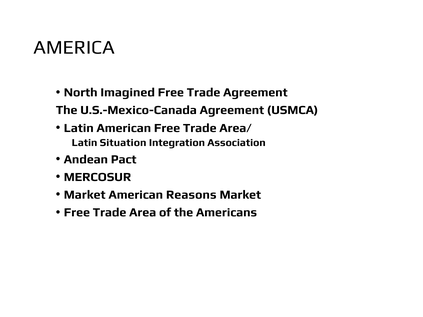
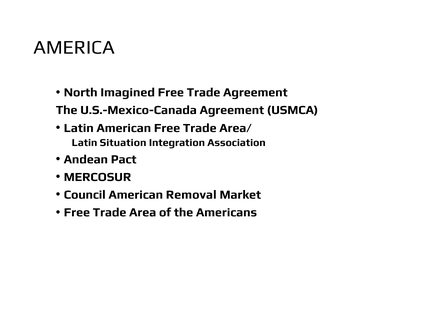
Market at (85, 195): Market -> Council
Reasons: Reasons -> Removal
